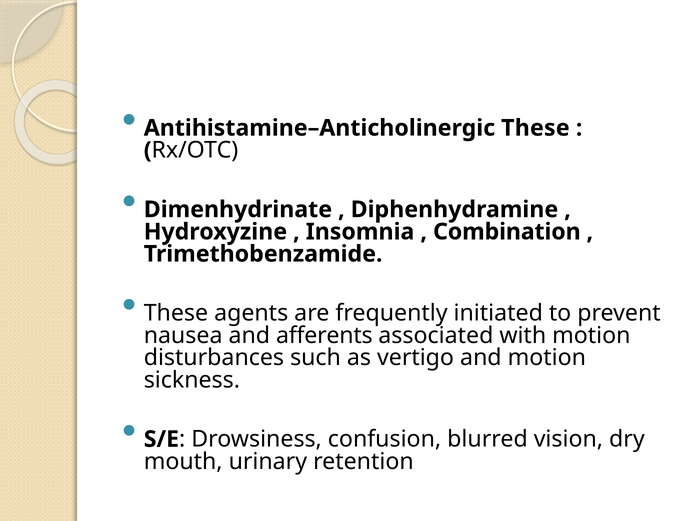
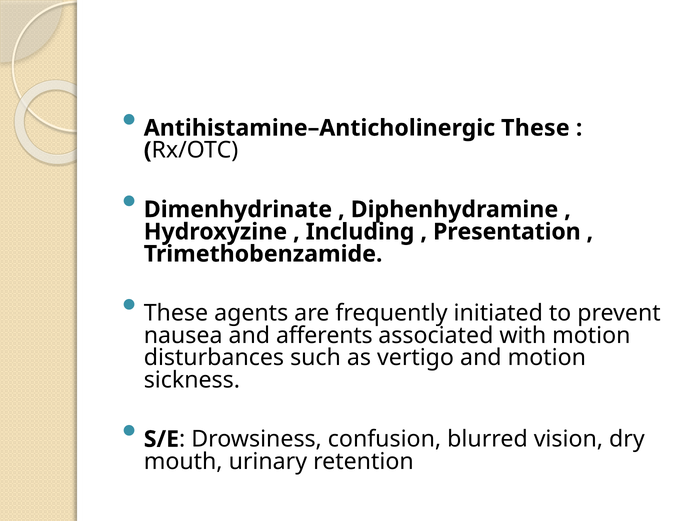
Insomnia: Insomnia -> Including
Combination: Combination -> Presentation
